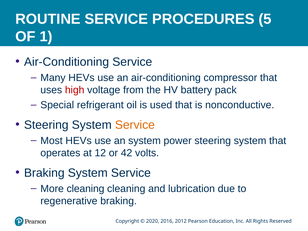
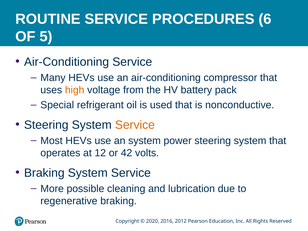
5: 5 -> 6
1: 1 -> 5
high colour: red -> orange
More cleaning: cleaning -> possible
